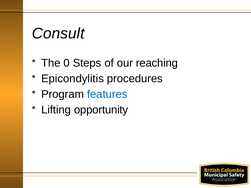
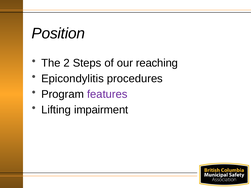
Consult: Consult -> Position
0: 0 -> 2
features colour: blue -> purple
opportunity: opportunity -> impairment
